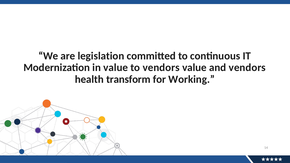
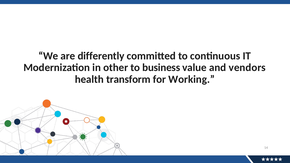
legislation: legislation -> differently
in value: value -> other
to vendors: vendors -> business
